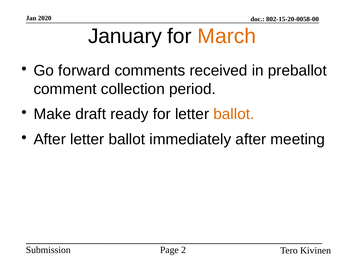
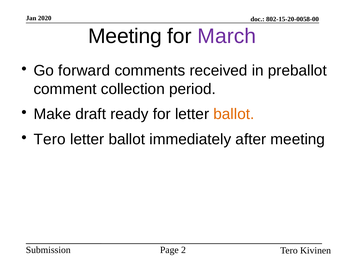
January at (125, 36): January -> Meeting
March colour: orange -> purple
After at (50, 140): After -> Tero
